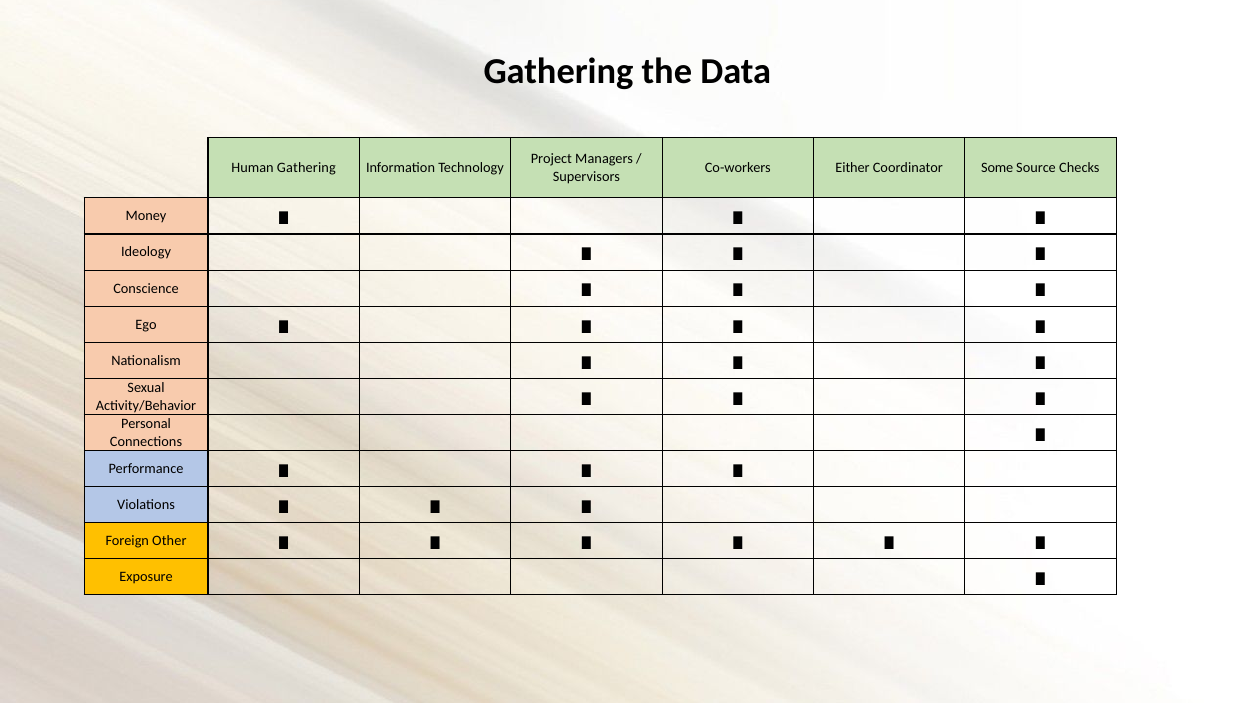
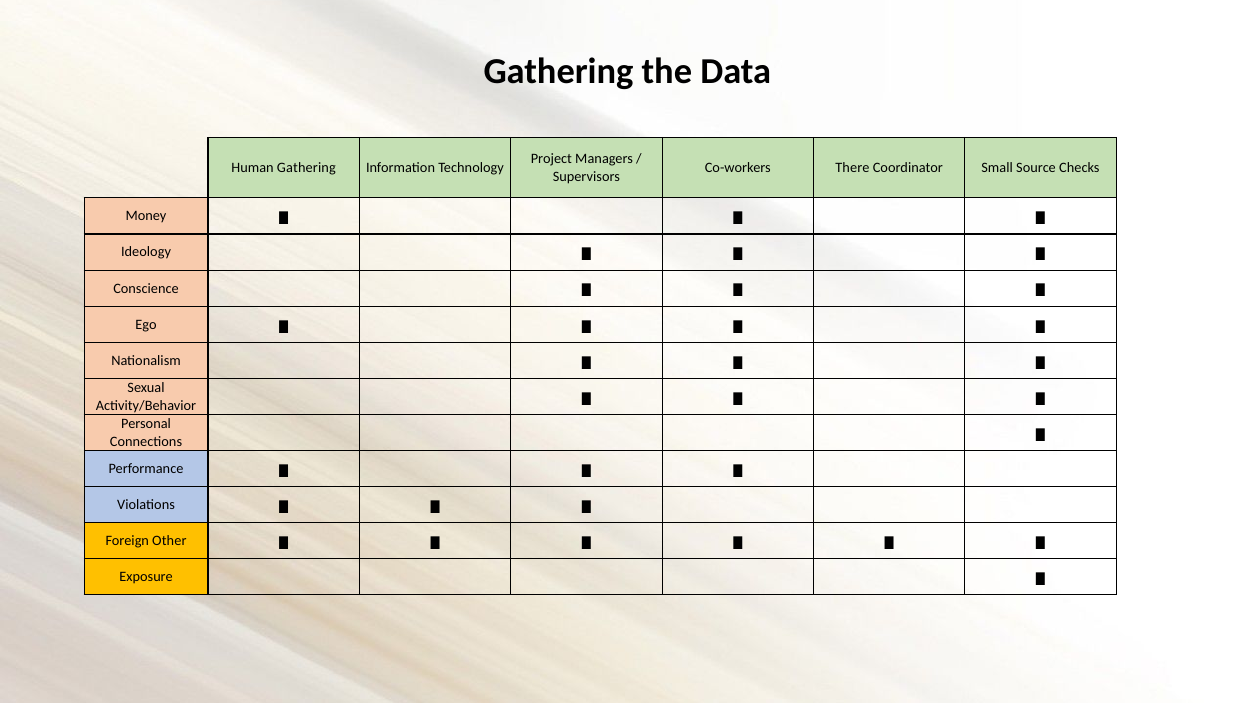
Either: Either -> There
Some: Some -> Small
